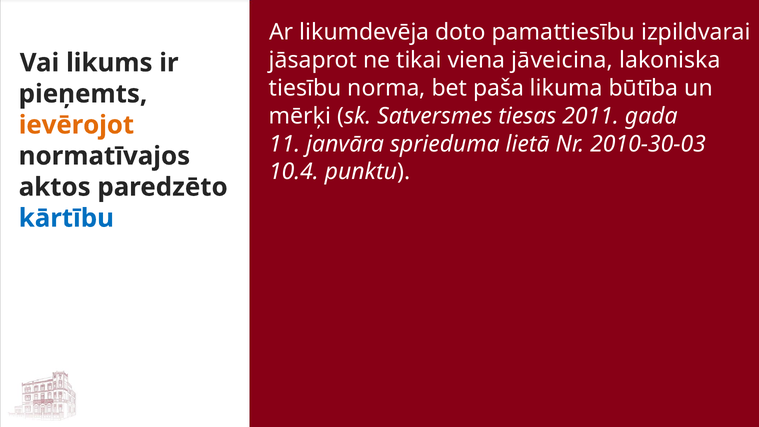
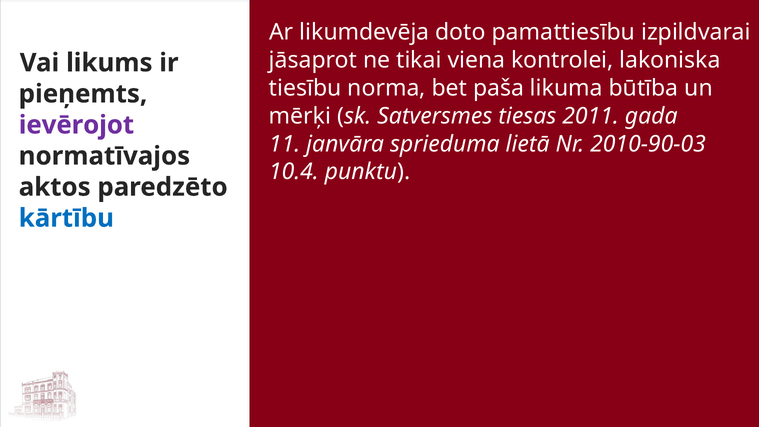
jāveicina: jāveicina -> kontrolei
ievērojot colour: orange -> purple
2010-30-03: 2010-30-03 -> 2010-90-03
